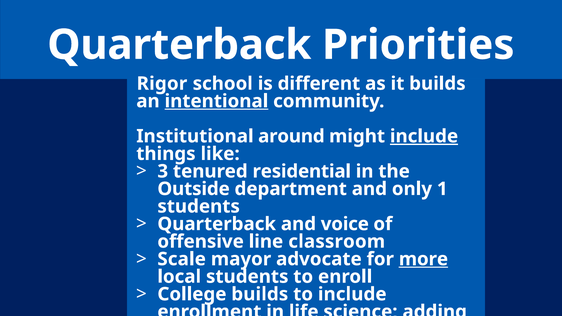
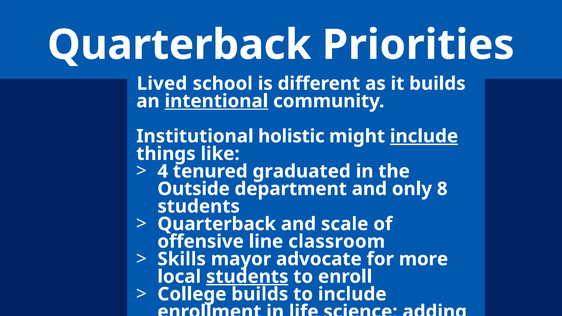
Rigor: Rigor -> Lived
around: around -> holistic
3: 3 -> 4
residential: residential -> graduated
1: 1 -> 8
voice: voice -> scale
Scale: Scale -> Skills
more underline: present -> none
students at (247, 277) underline: none -> present
